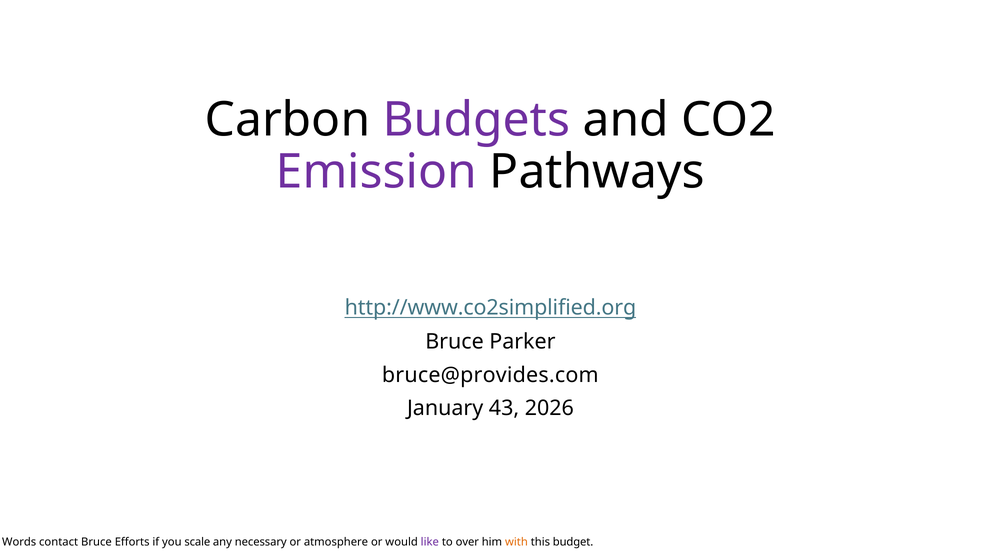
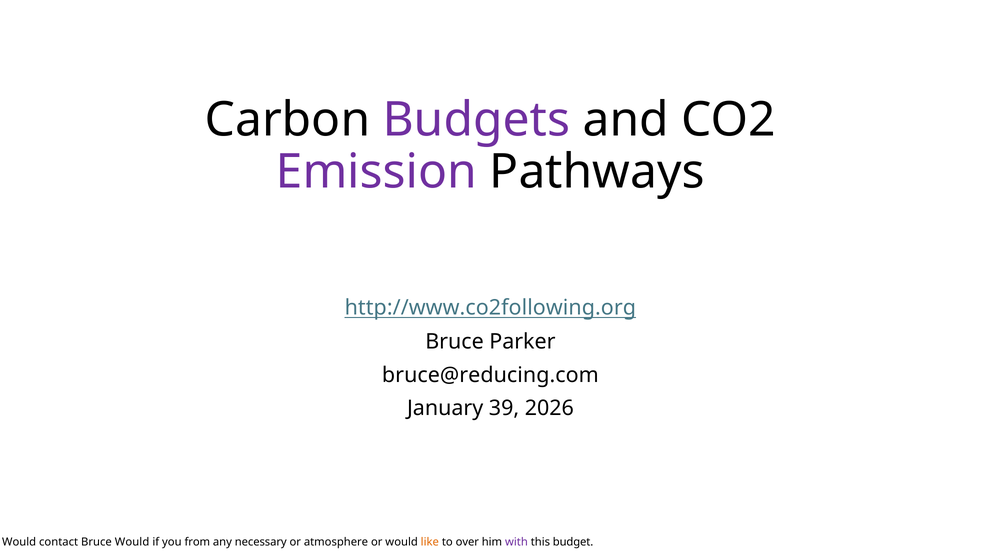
http://www.co2simplified.org: http://www.co2simplified.org -> http://www.co2following.org
bruce@provides.com: bruce@provides.com -> bruce@reducing.com
43: 43 -> 39
Words at (19, 542): Words -> Would
Bruce Efforts: Efforts -> Would
scale: scale -> from
like colour: purple -> orange
with colour: orange -> purple
